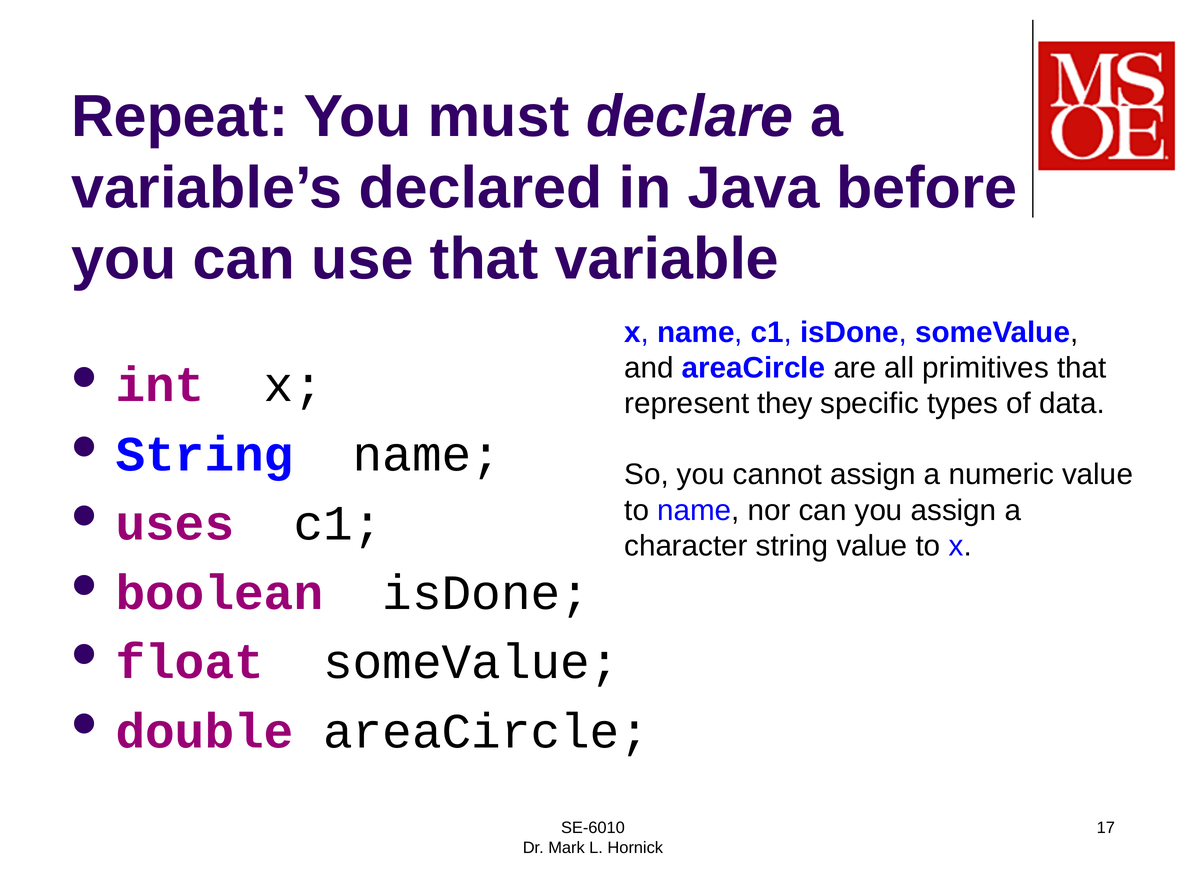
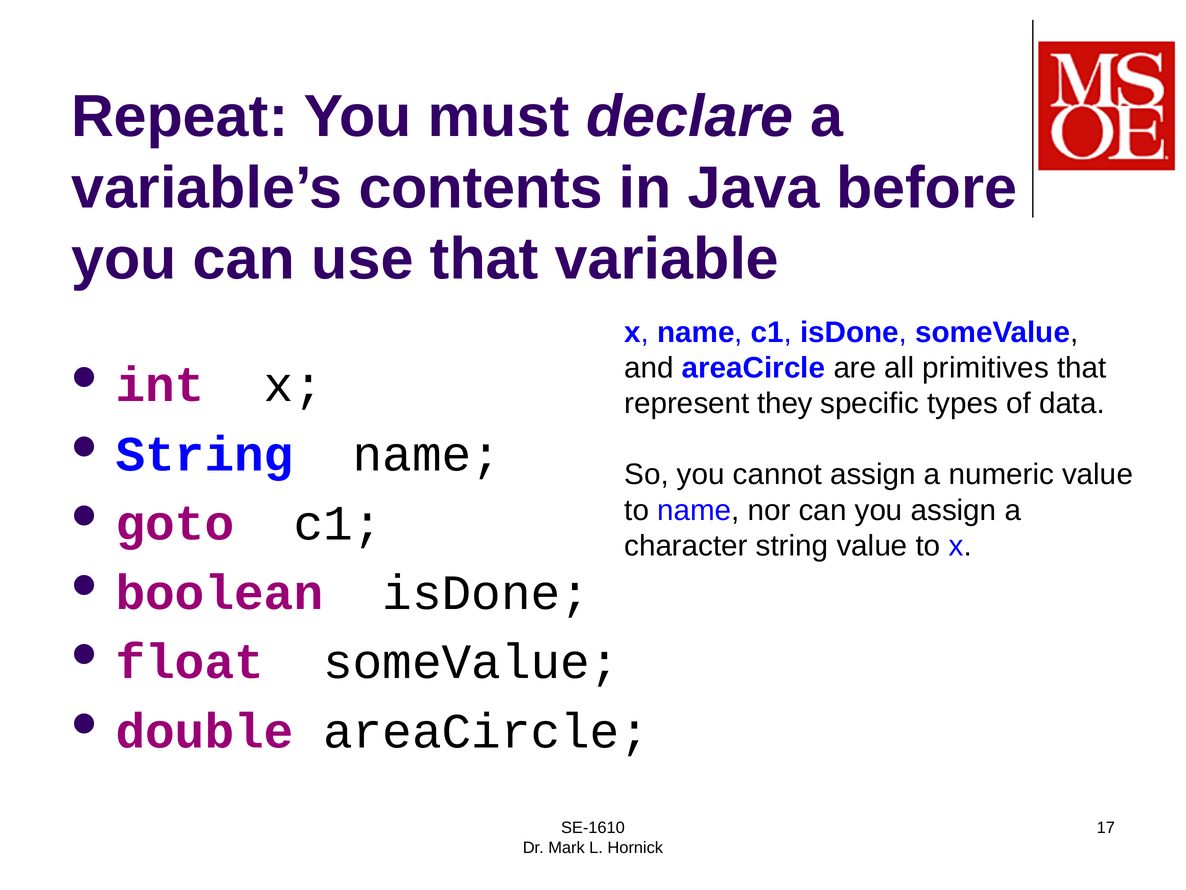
declared: declared -> contents
uses: uses -> goto
SE-6010: SE-6010 -> SE-1610
